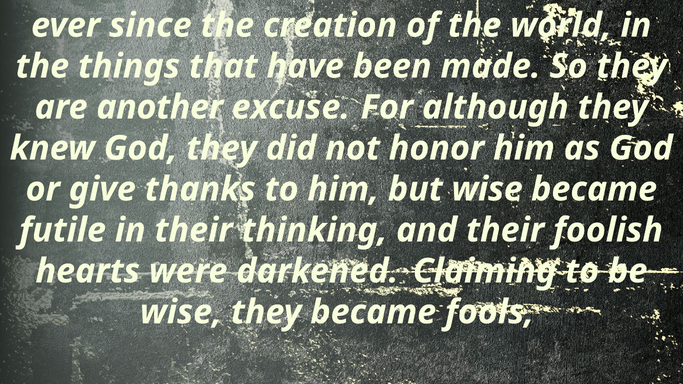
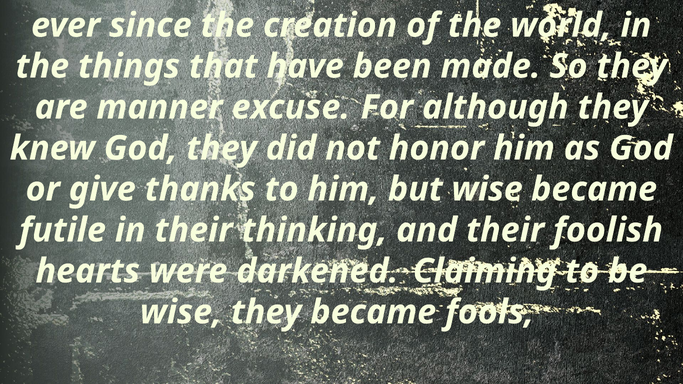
another: another -> manner
